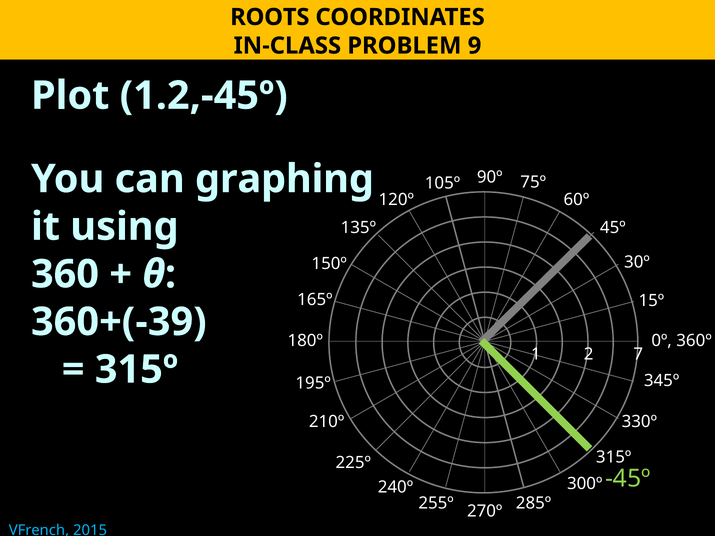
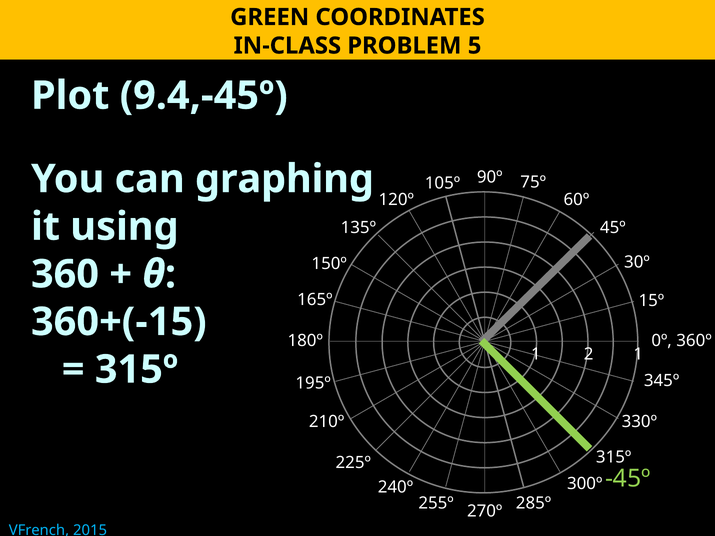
ROOTS: ROOTS -> GREEN
9: 9 -> 5
1.2,-45º: 1.2,-45º -> 9.4,-45º
360+(-39: 360+(-39 -> 360+(-15
7 at (638, 354): 7 -> 1
